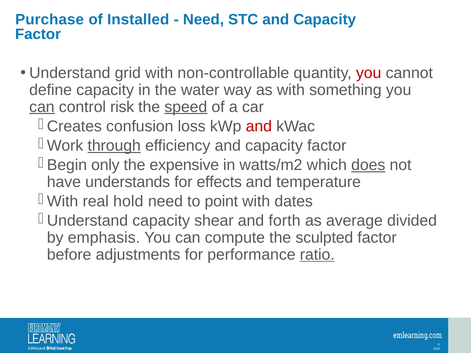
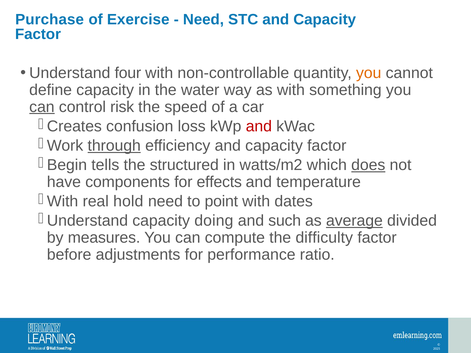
Installed: Installed -> Exercise
grid: grid -> four
you at (369, 73) colour: red -> orange
speed underline: present -> none
only: only -> tells
expensive: expensive -> structured
understands: understands -> components
shear: shear -> doing
forth: forth -> such
average underline: none -> present
emphasis: emphasis -> measures
sculpted: sculpted -> difficulty
ratio underline: present -> none
